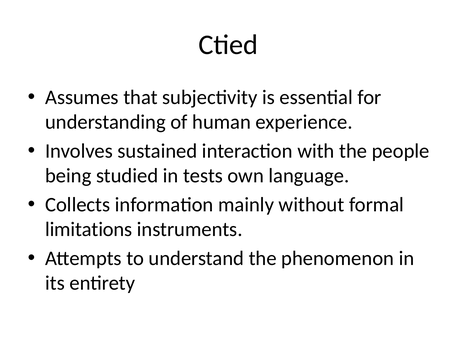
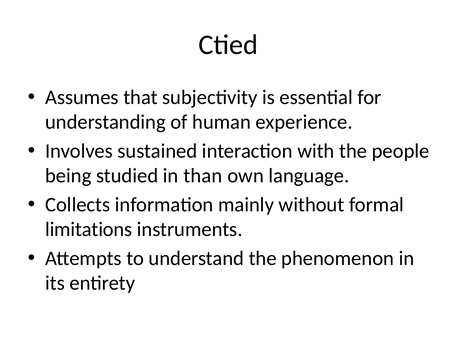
tests: tests -> than
